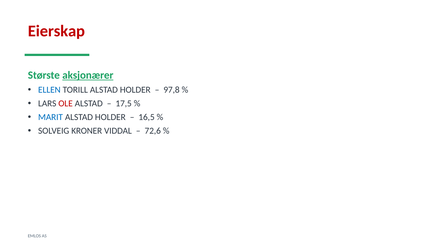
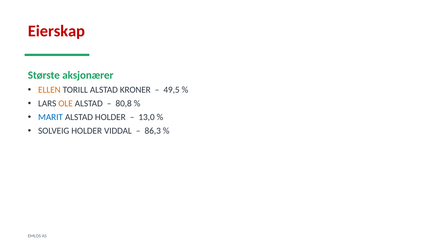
aksjonærer underline: present -> none
ELLEN colour: blue -> orange
TORILL ALSTAD HOLDER: HOLDER -> KRONER
97,8: 97,8 -> 49,5
OLE colour: red -> orange
17,5: 17,5 -> 80,8
16,5: 16,5 -> 13,0
SOLVEIG KRONER: KRONER -> HOLDER
72,6: 72,6 -> 86,3
